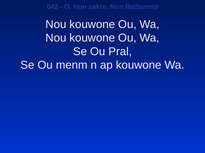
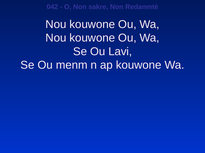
Pral: Pral -> Lavi
